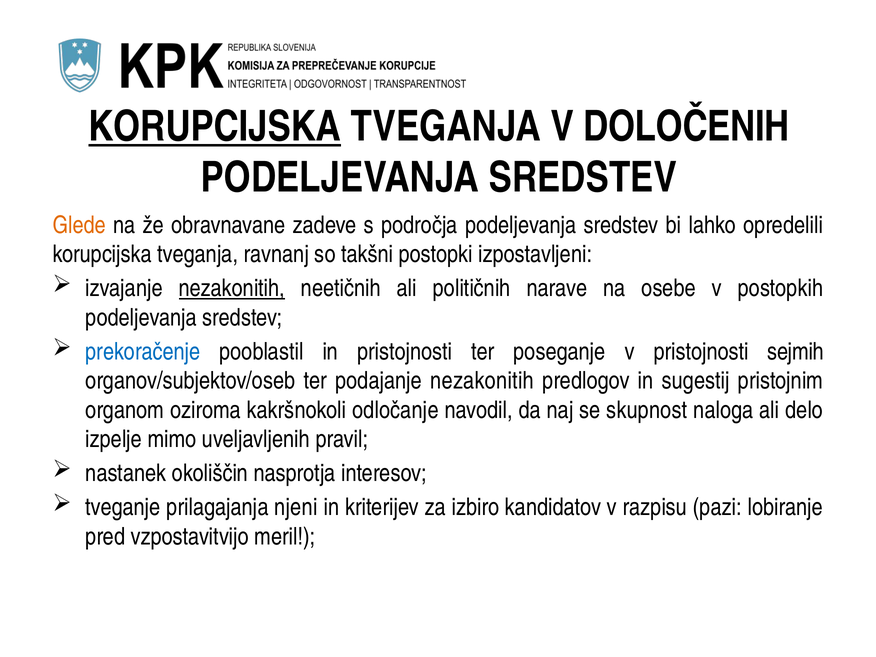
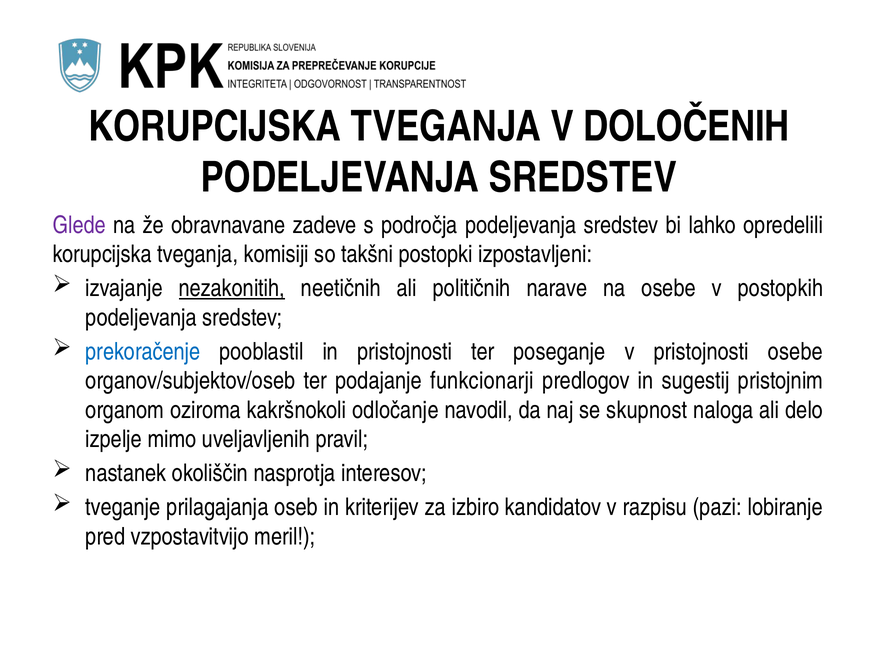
KORUPCIJSKA at (215, 127) underline: present -> none
Glede colour: orange -> purple
ravnanj: ravnanj -> komisiji
pristojnosti sejmih: sejmih -> osebe
podajanje nezakonitih: nezakonitih -> funkcionarji
njeni: njeni -> oseb
